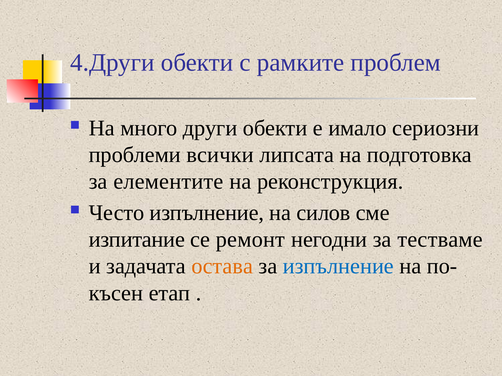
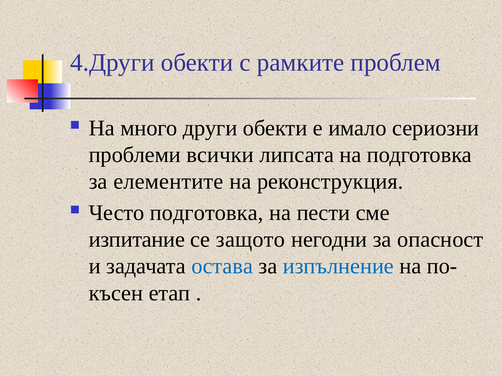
Често изпълнение: изпълнение -> подготовка
силов: силов -> пести
ремонт: ремонт -> защото
тестваме: тестваме -> опасност
остава colour: orange -> blue
